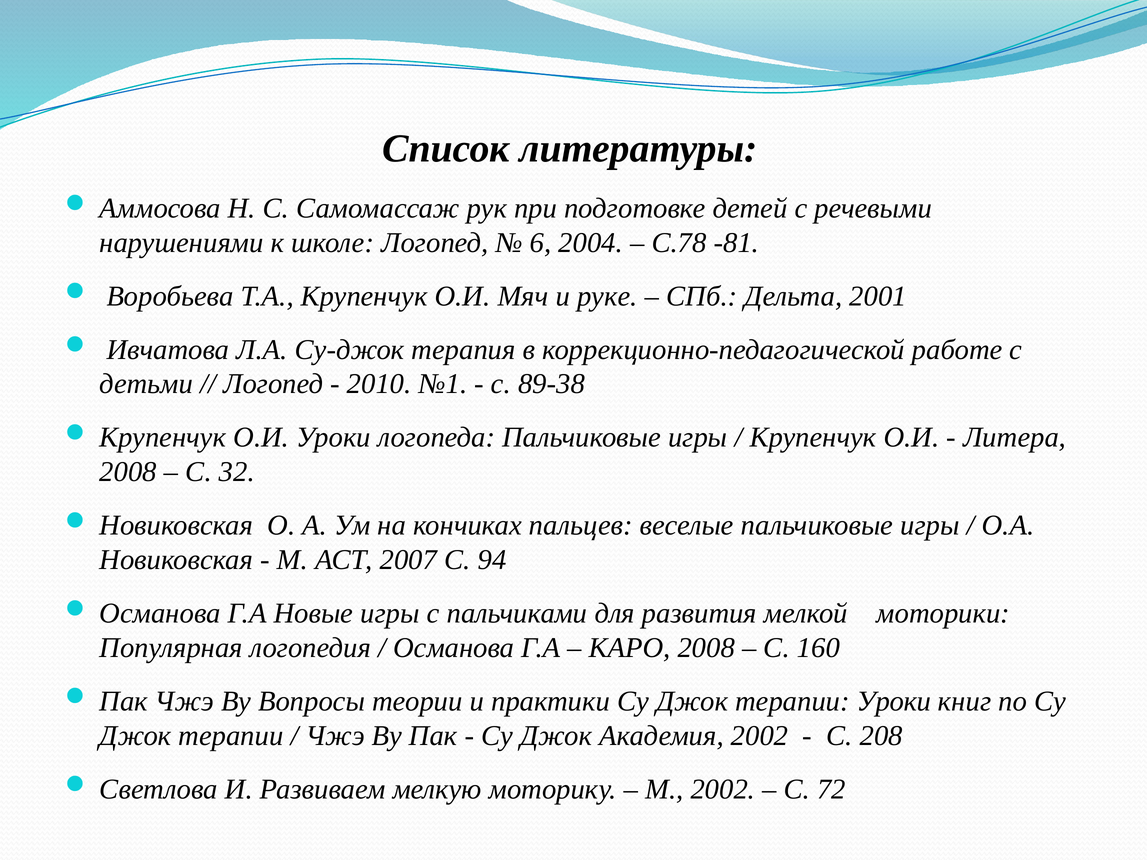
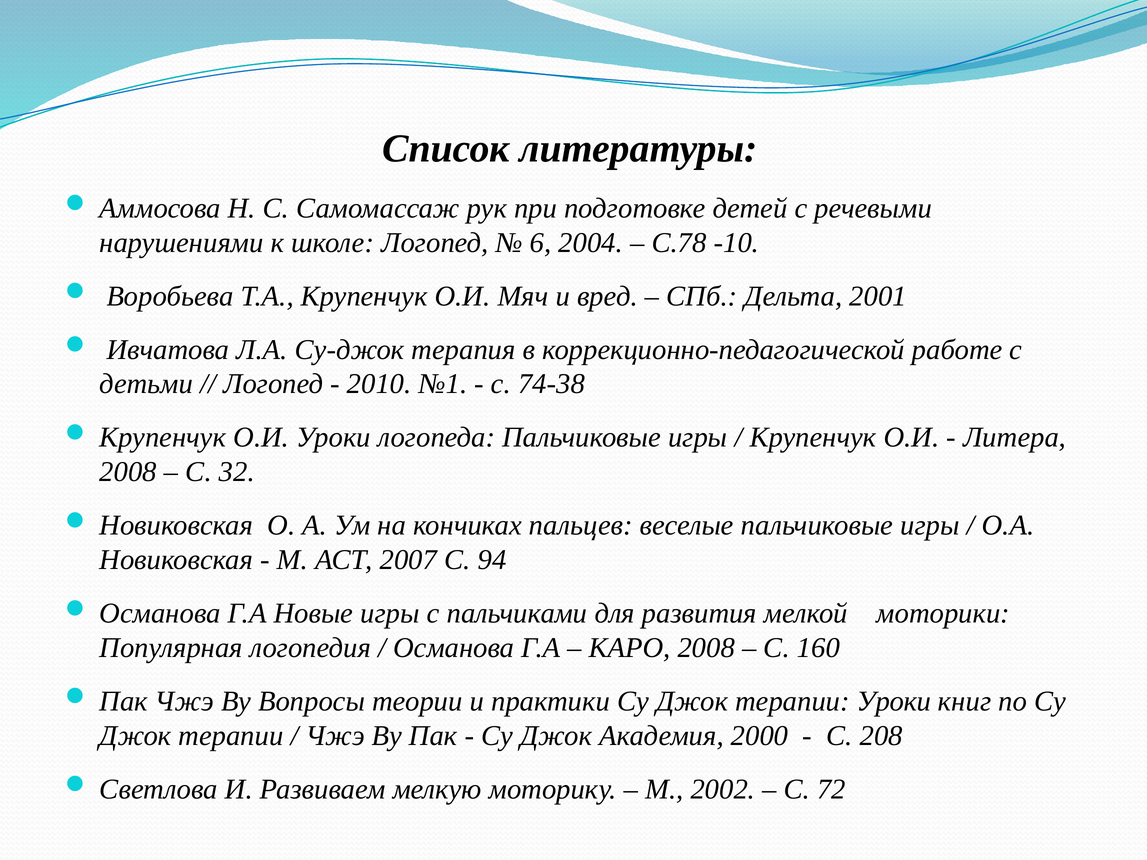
-81: -81 -> -10
руке: руке -> вред
89-38: 89-38 -> 74-38
Академия 2002: 2002 -> 2000
